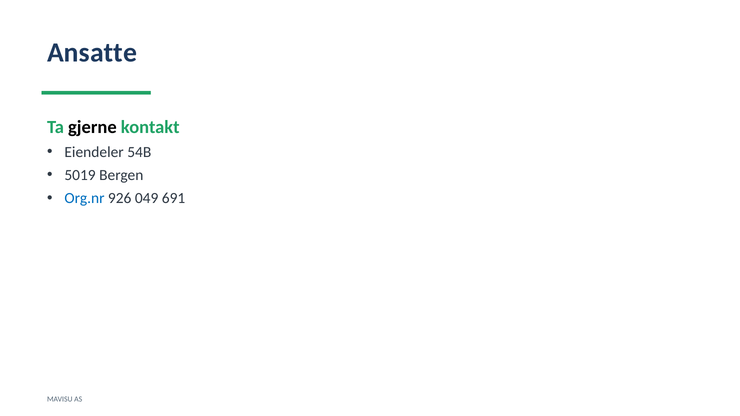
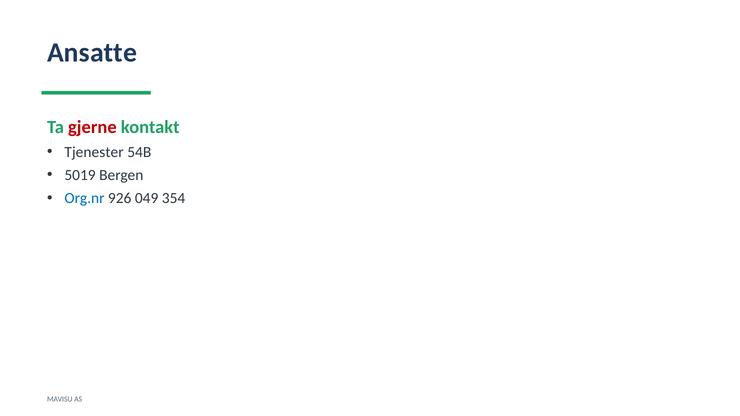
gjerne colour: black -> red
Eiendeler: Eiendeler -> Tjenester
691: 691 -> 354
